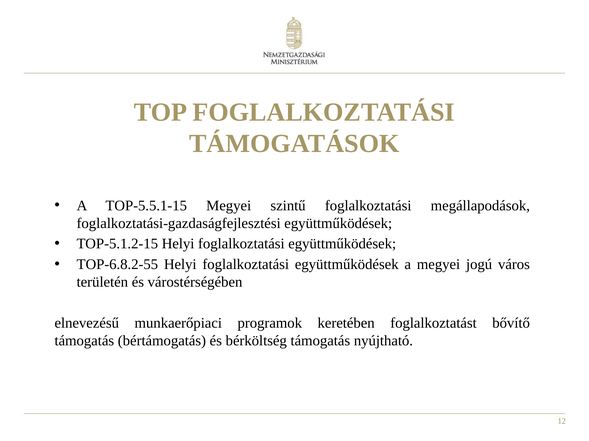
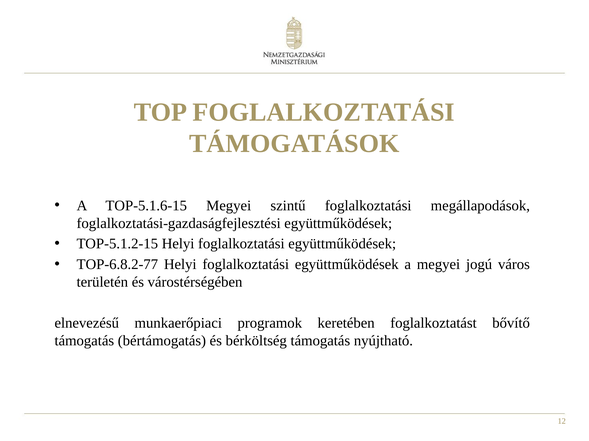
TOP-5.5.1-15: TOP-5.5.1-15 -> TOP-5.1.6-15
TOP-6.8.2-55: TOP-6.8.2-55 -> TOP-6.8.2-77
